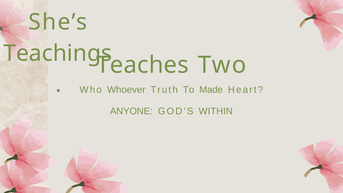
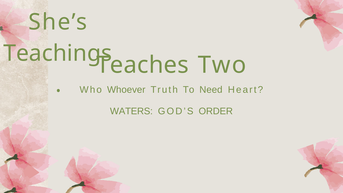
Made: Made -> Need
ANYONE: ANYONE -> WATERS
WITHIN: WITHIN -> ORDER
